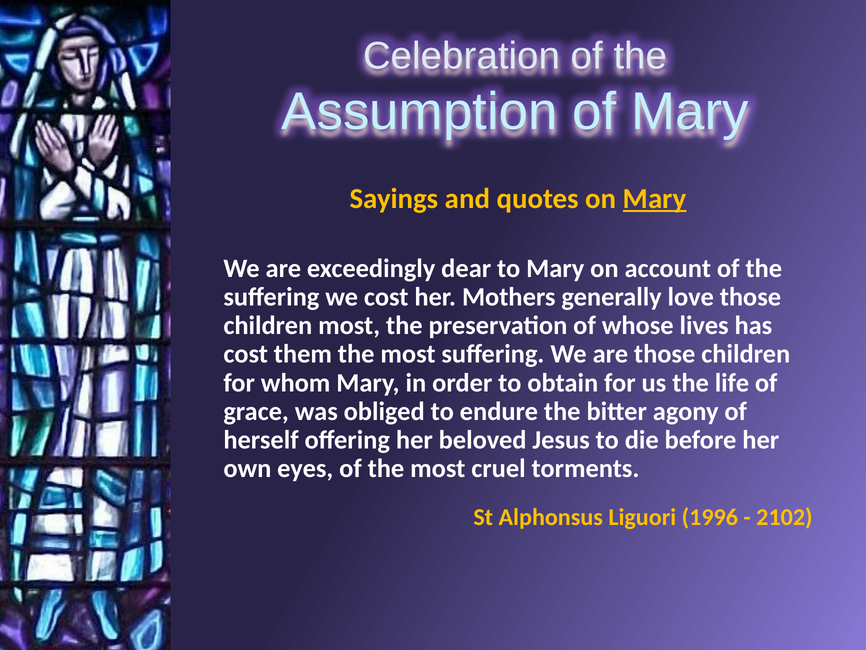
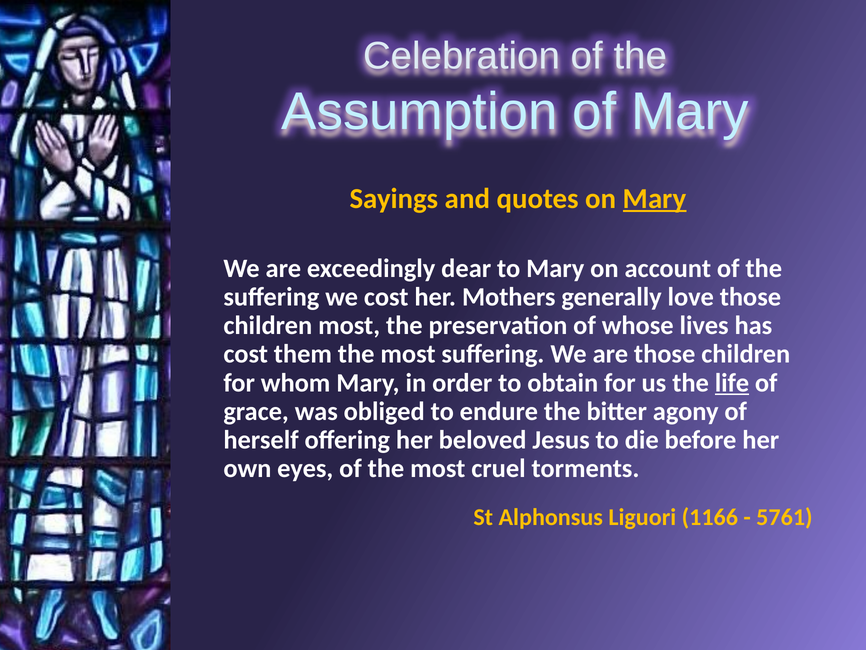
life underline: none -> present
1996: 1996 -> 1166
2102: 2102 -> 5761
